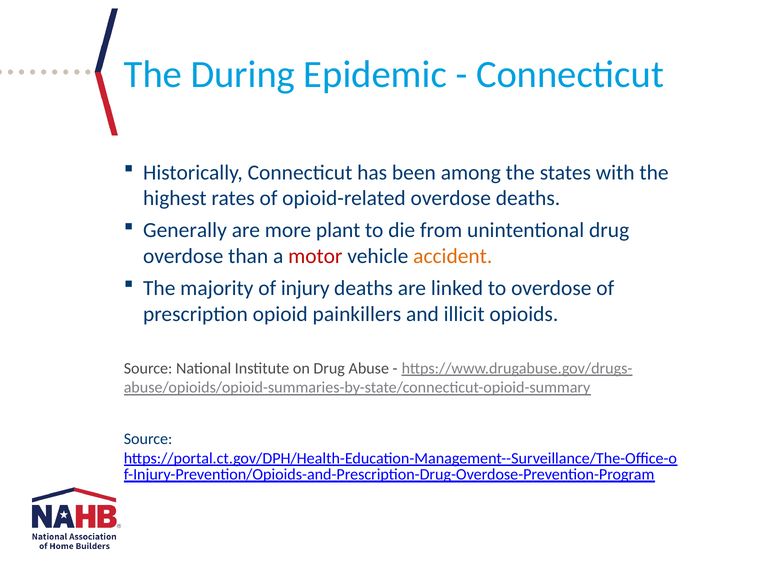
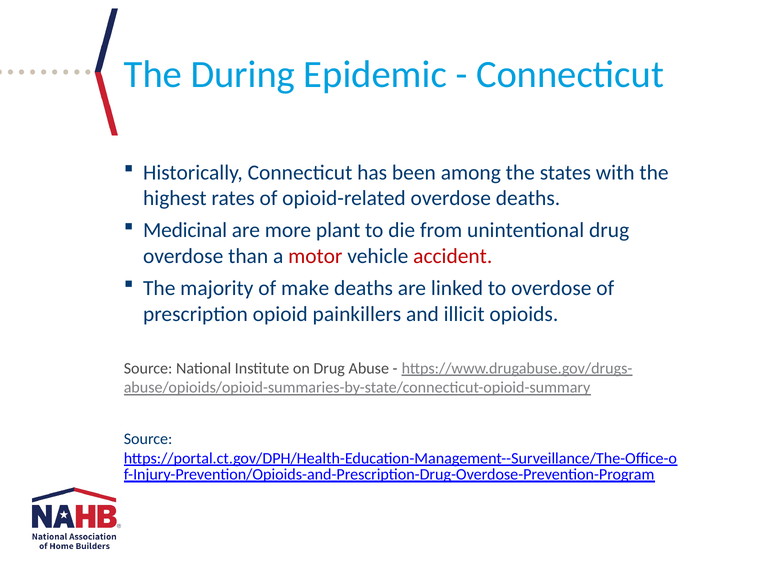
Generally: Generally -> Medicinal
accident colour: orange -> red
injury: injury -> make
